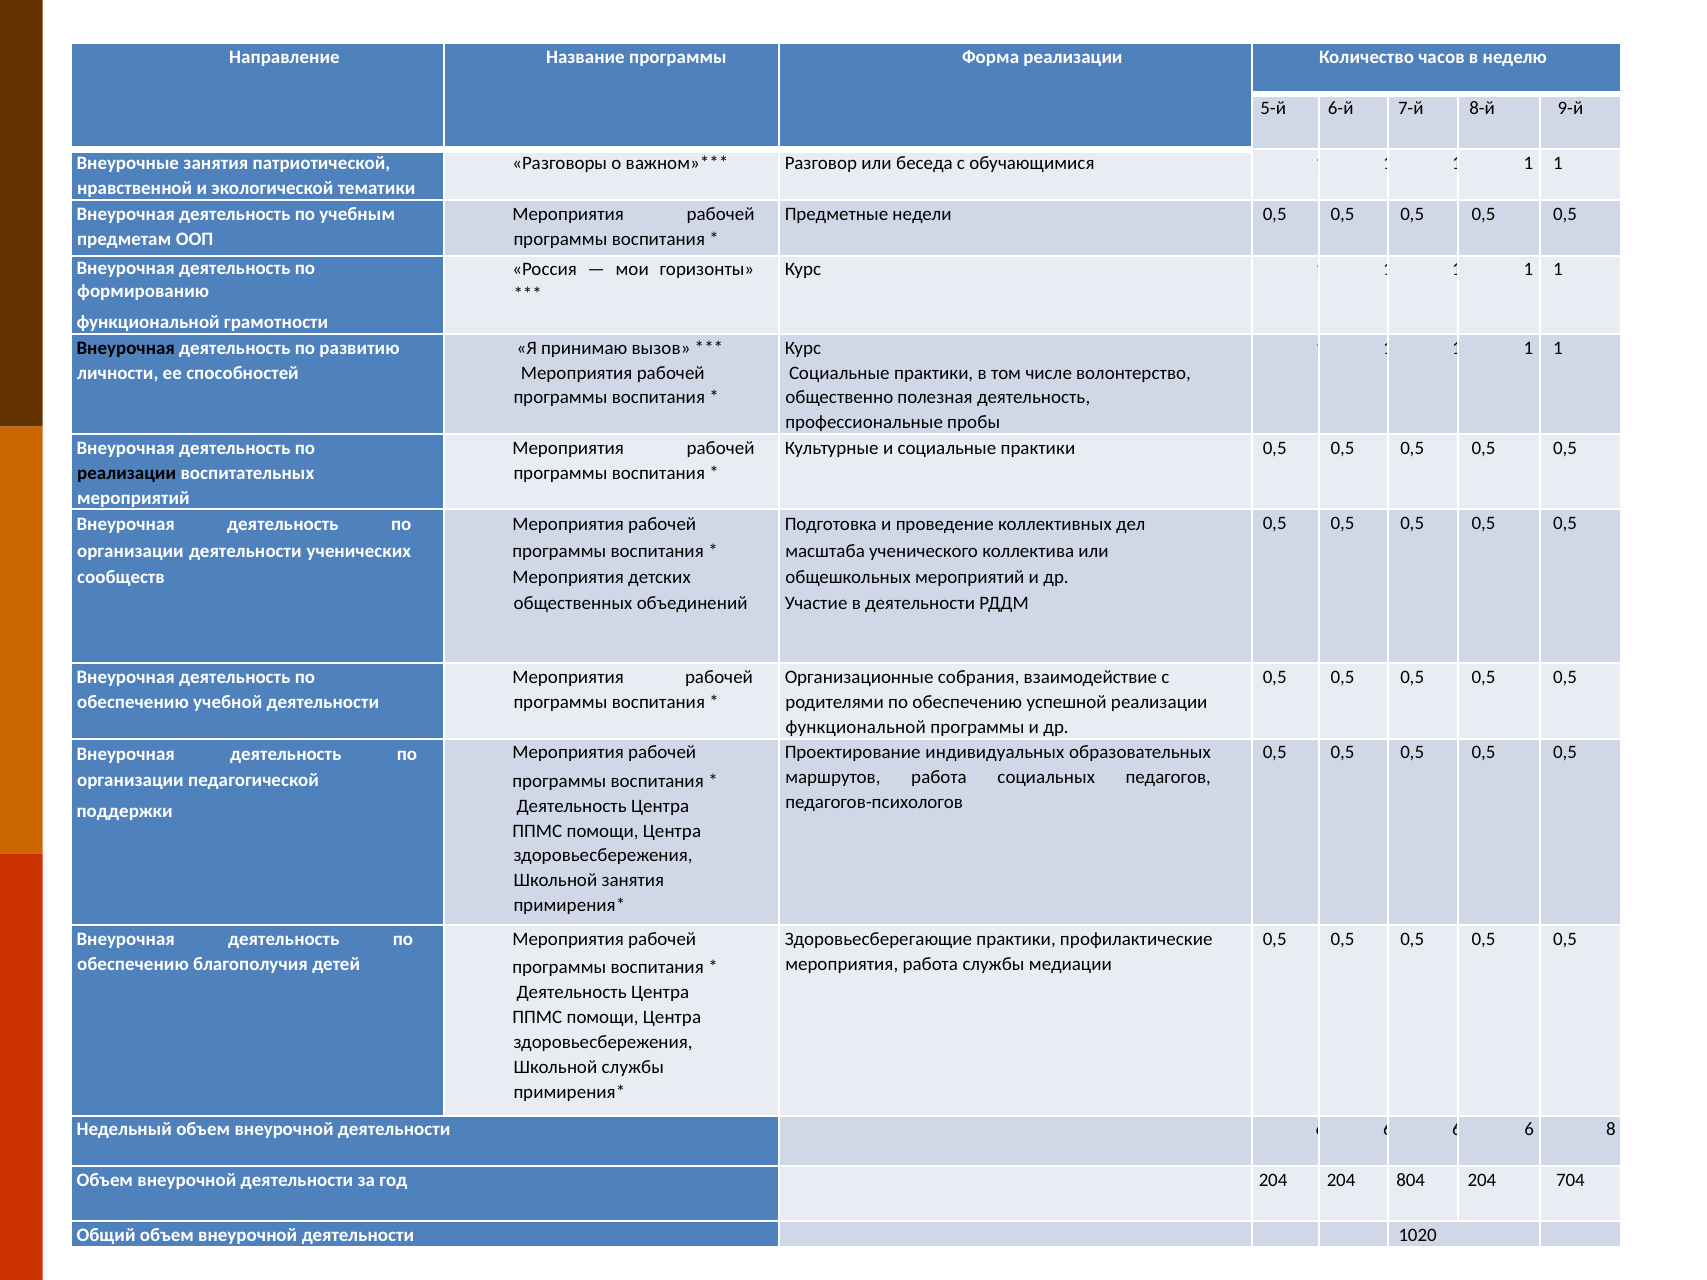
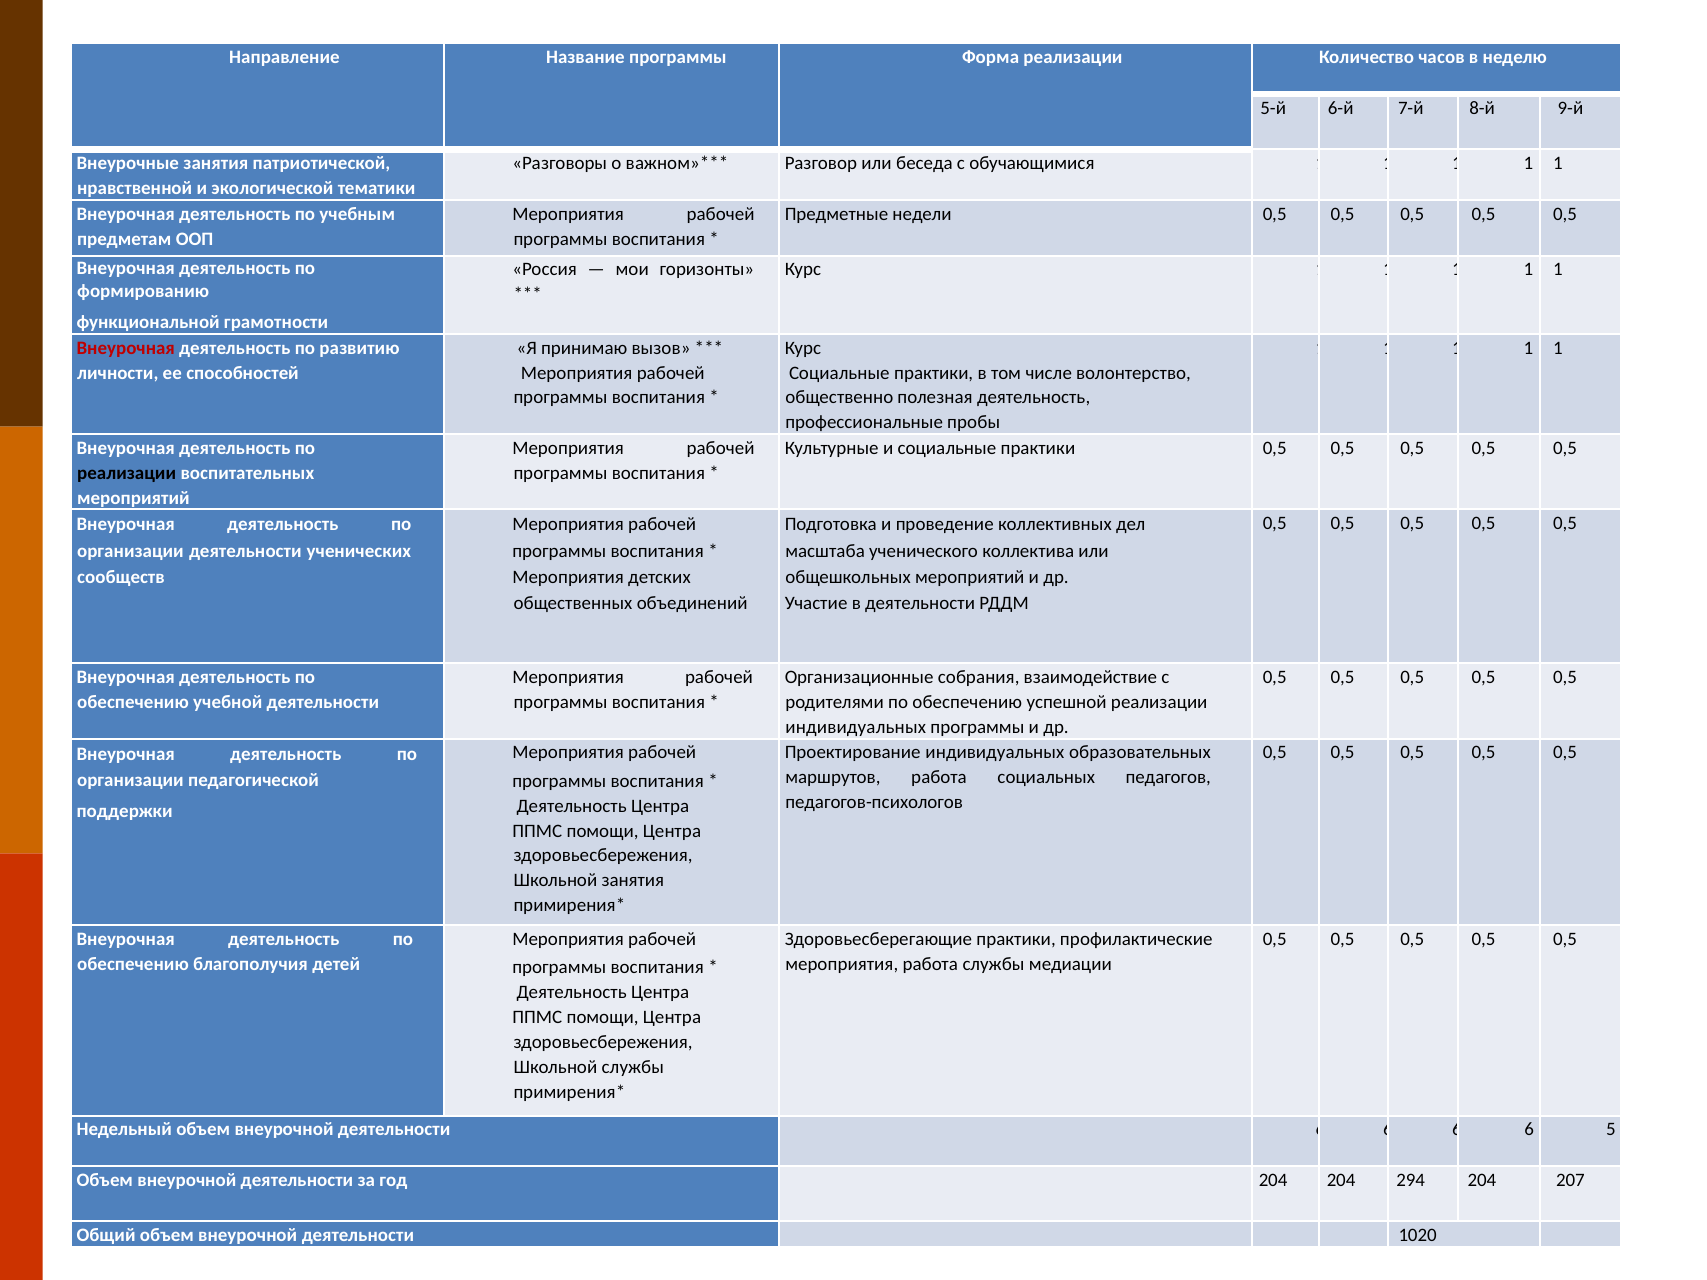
Внеурочная at (126, 348) colour: black -> red
функциональной at (856, 727): функциональной -> индивидуальных
8: 8 -> 5
804: 804 -> 294
704: 704 -> 207
